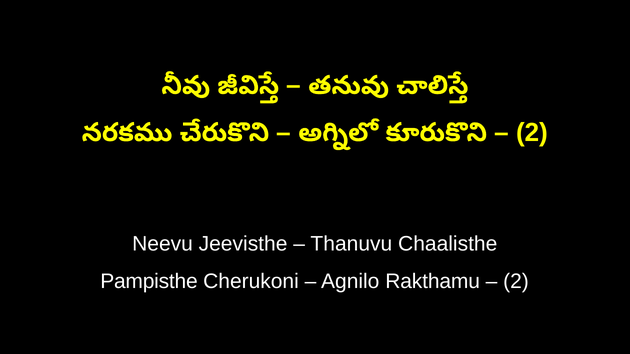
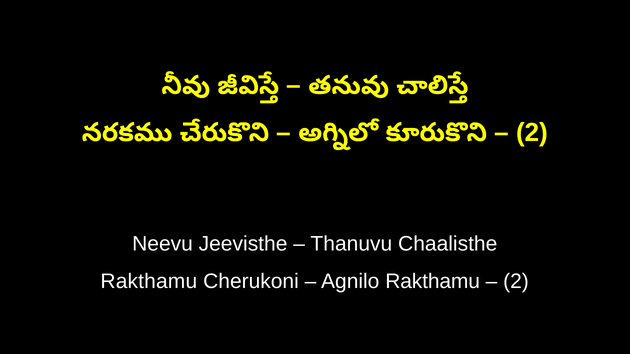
Pampisthe at (149, 282): Pampisthe -> Rakthamu
